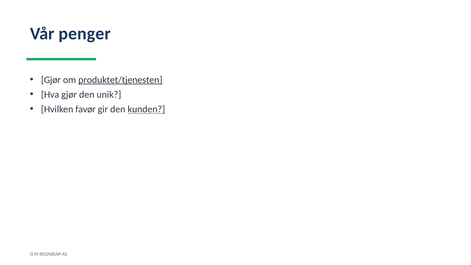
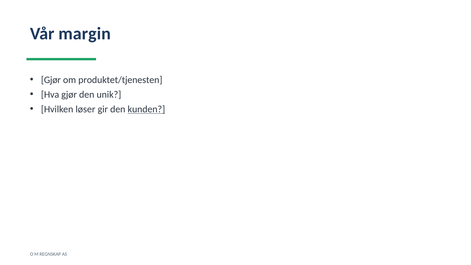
penger: penger -> margin
produktet/tjenesten underline: present -> none
favør: favør -> løser
